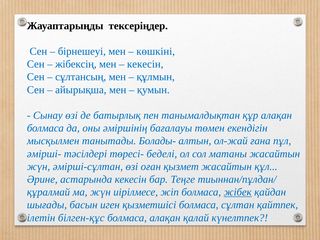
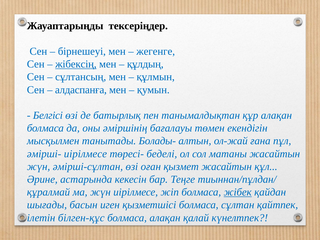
көшкіні: көшкіні -> жегенге
жібексің underline: none -> present
кекесін at (145, 64): кекесін -> құлдың
айырықша: айырықша -> алдаспанға
Сынау: Сынау -> Белгісі
әмірші- тәсілдері: тәсілдері -> иірілмесе
